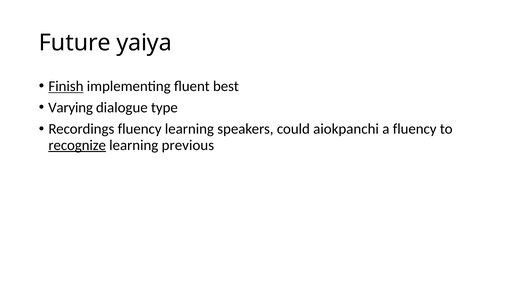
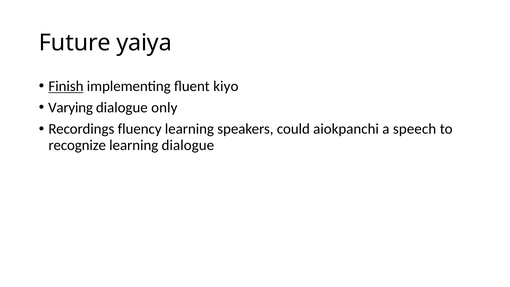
best: best -> kiyo
type: type -> only
a fluency: fluency -> speech
recognize underline: present -> none
learning previous: previous -> dialogue
